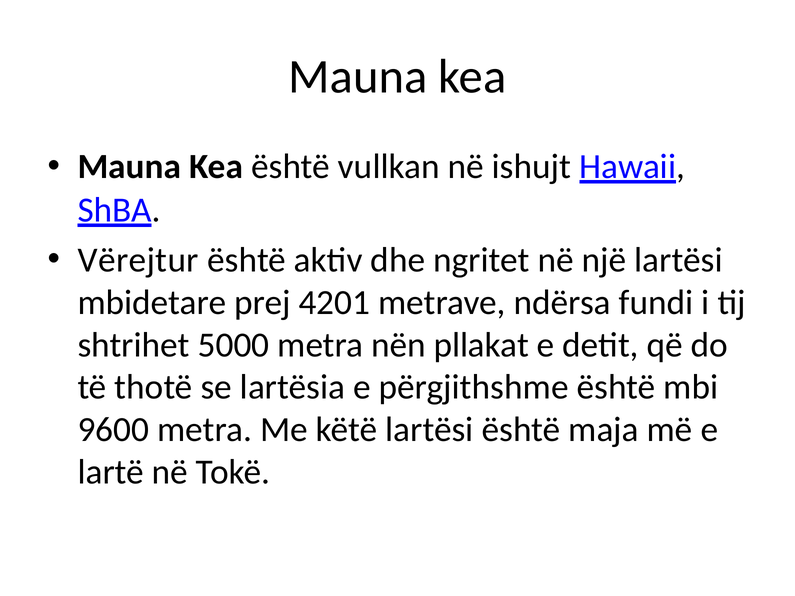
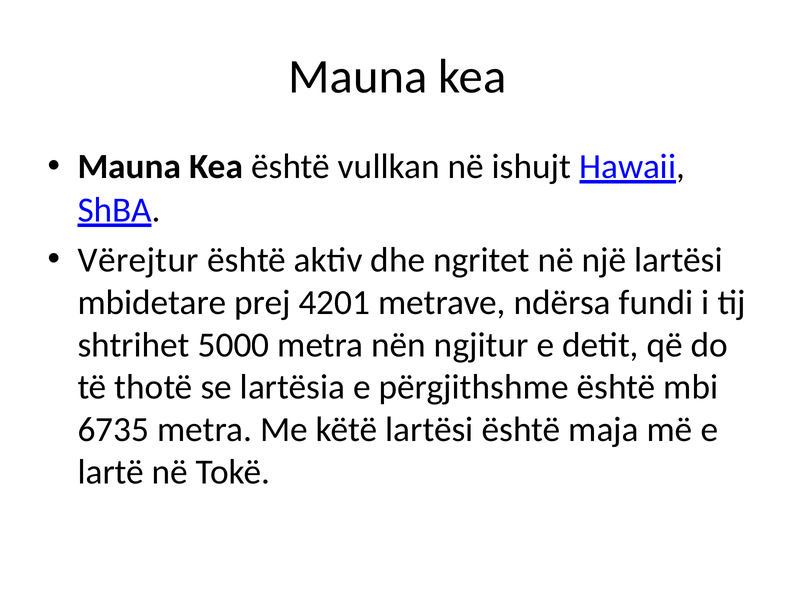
pllakat: pllakat -> ngjitur
9600: 9600 -> 6735
